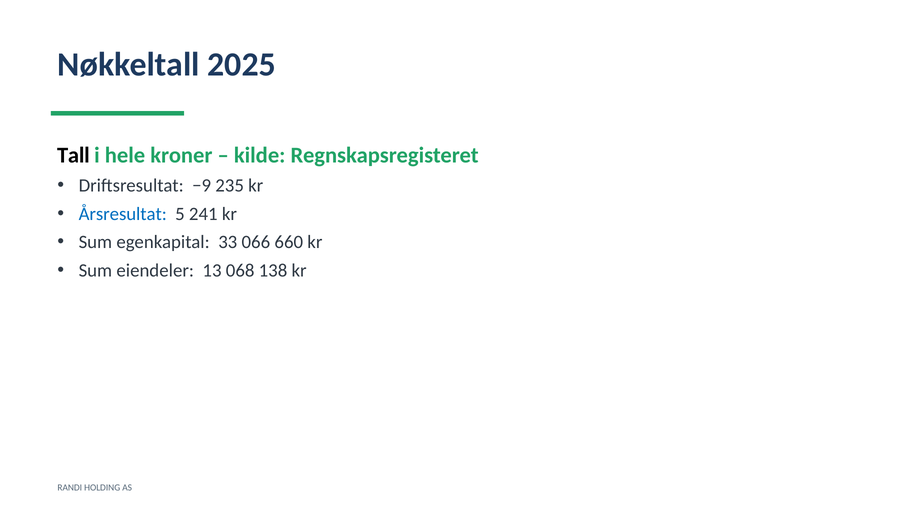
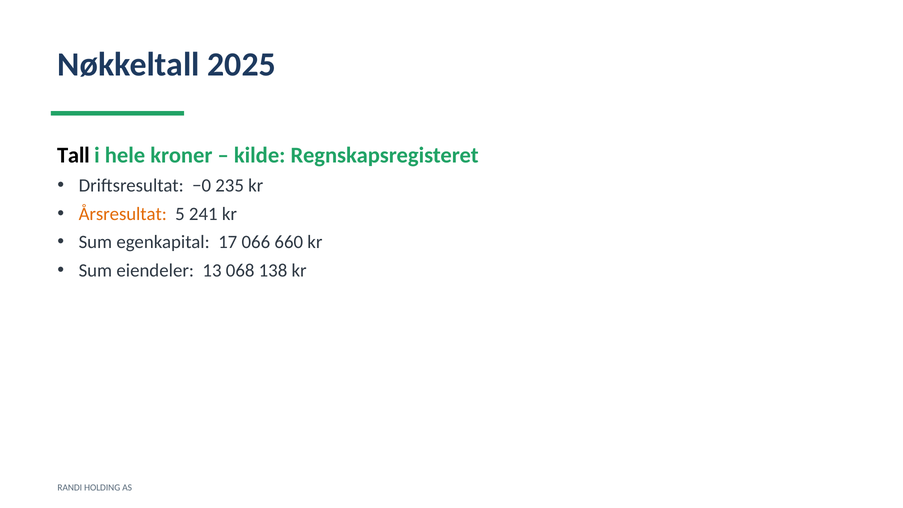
−9: −9 -> −0
Årsresultat colour: blue -> orange
33: 33 -> 17
